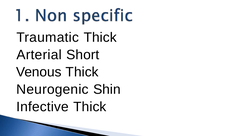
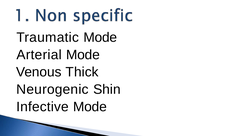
Thick at (100, 37): Thick -> Mode
Short at (83, 55): Short -> Mode
Thick at (90, 107): Thick -> Mode
